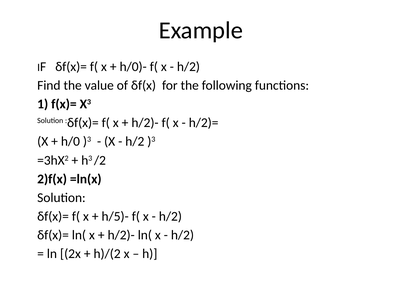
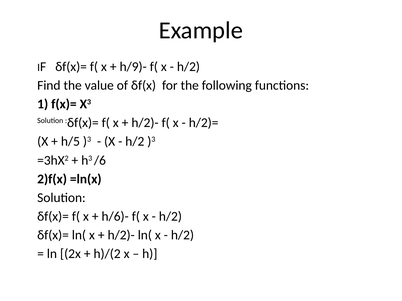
h/0)-: h/0)- -> h/9)-
h/0: h/0 -> h/5
/2: /2 -> /6
h/5)-: h/5)- -> h/6)-
